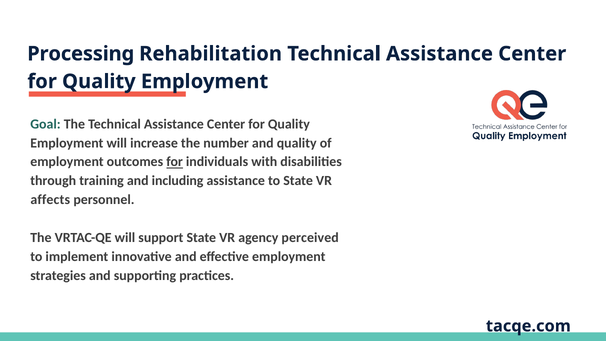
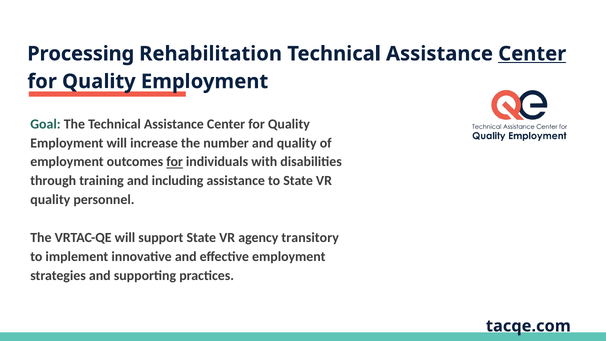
Center at (532, 54) underline: none -> present
affects at (50, 200): affects -> quality
perceived: perceived -> transitory
